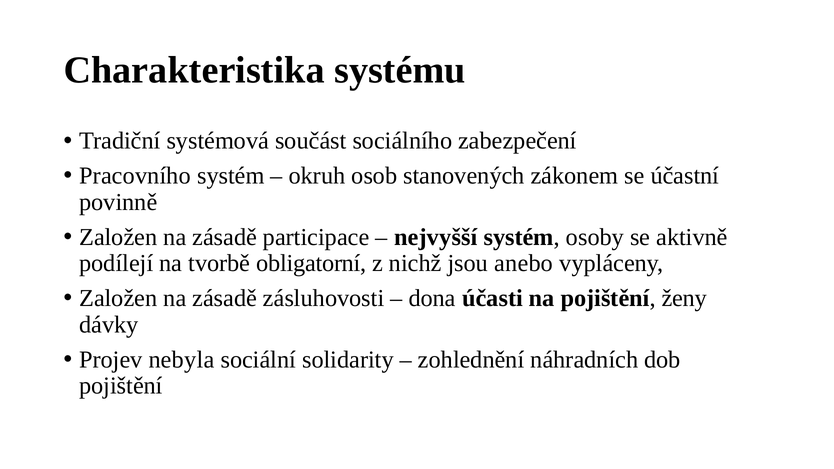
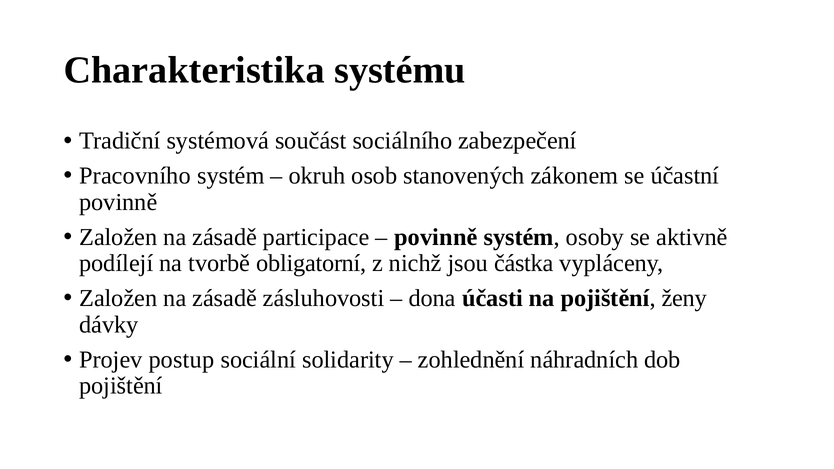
nejvyšší at (436, 237): nejvyšší -> povinně
anebo: anebo -> částka
nebyla: nebyla -> postup
